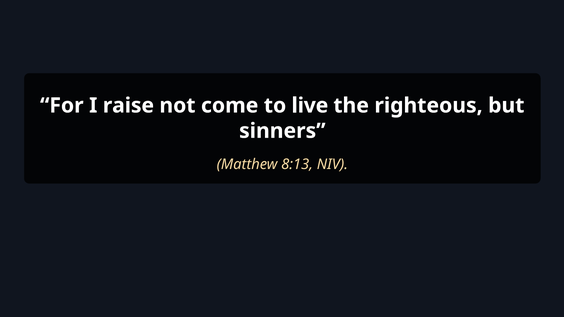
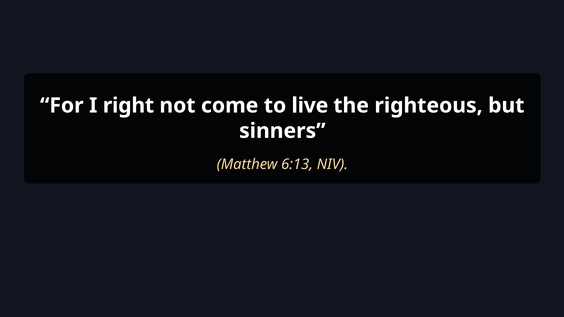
raise: raise -> right
8:13: 8:13 -> 6:13
